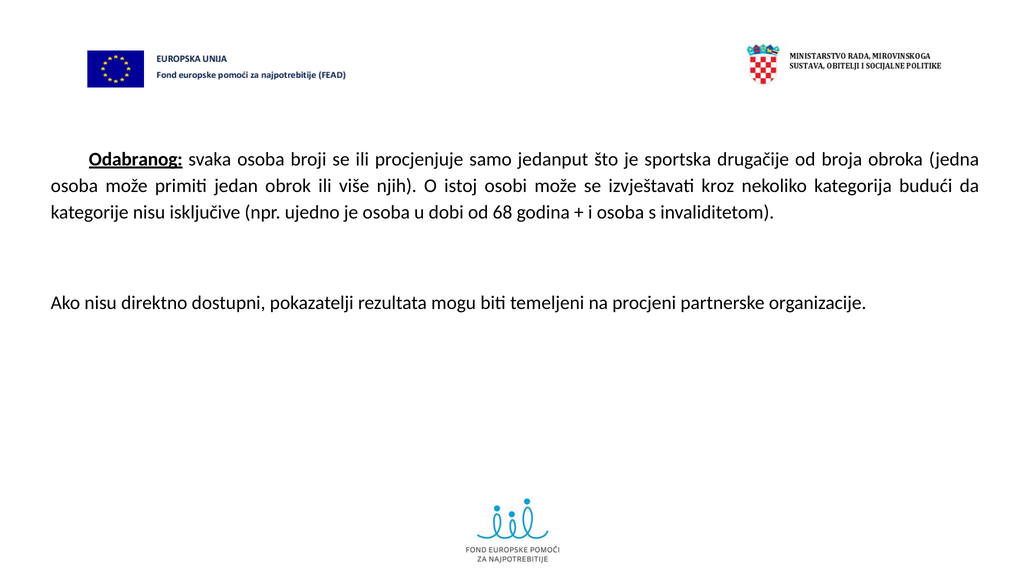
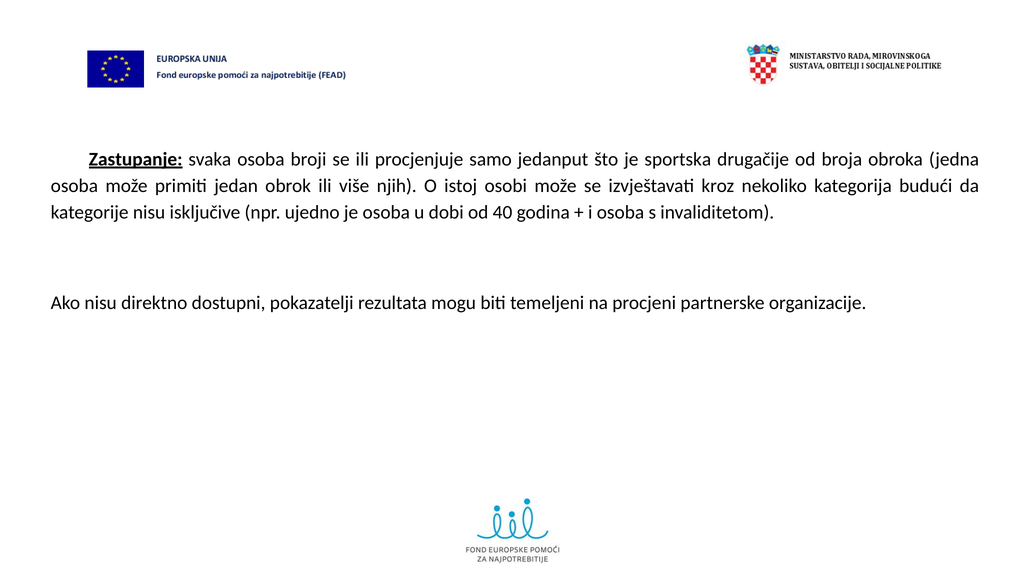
Odabranog: Odabranog -> Zastupanje
68: 68 -> 40
